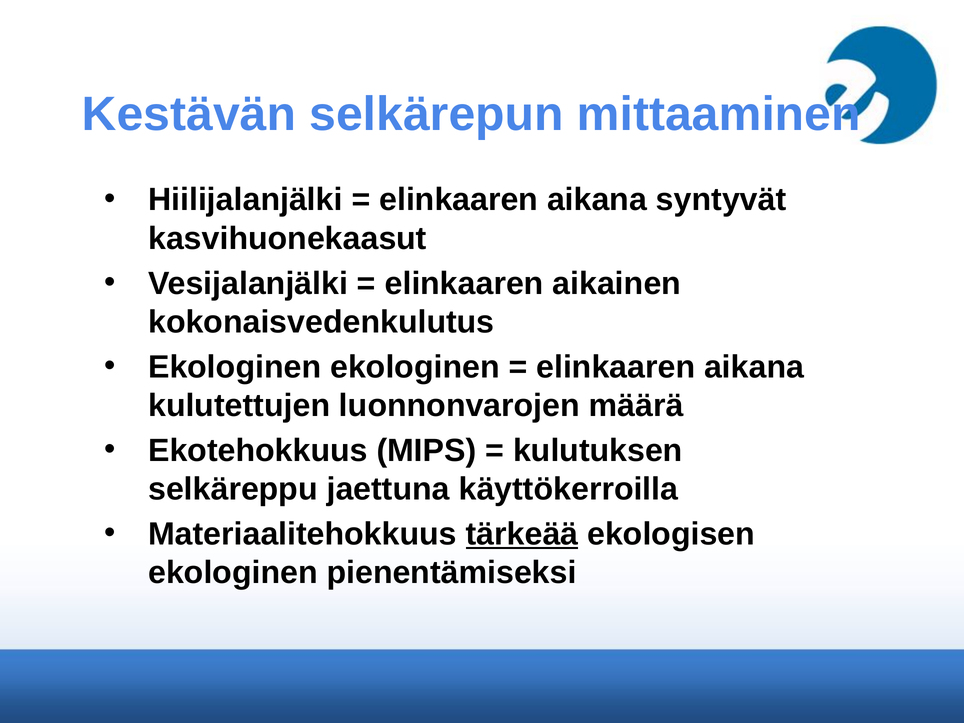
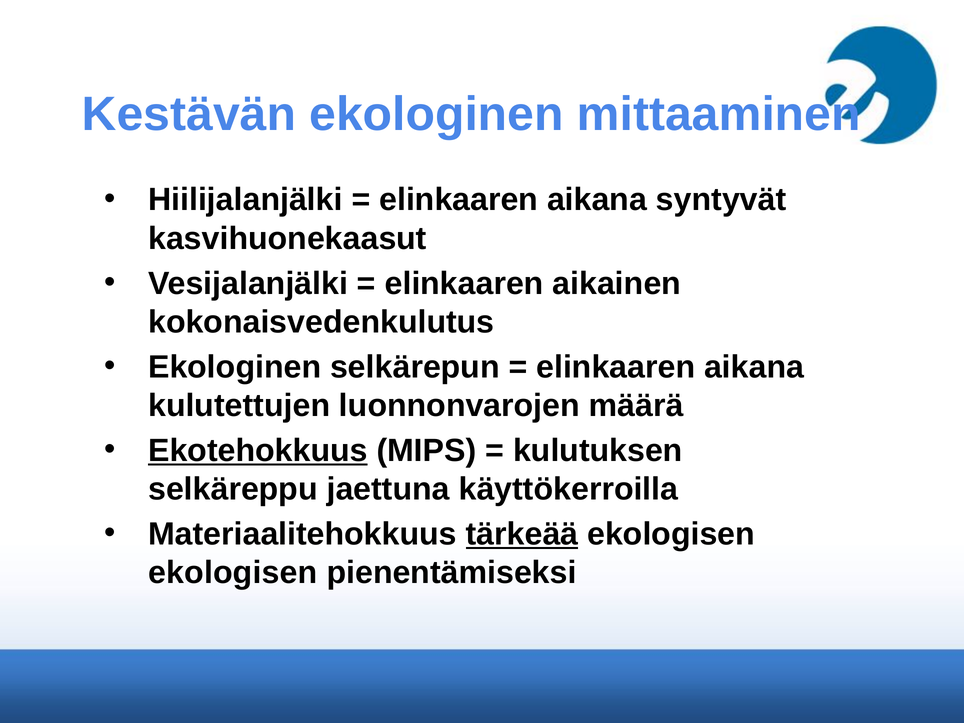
Kestävän selkärepun: selkärepun -> ekologinen
Ekologinen ekologinen: ekologinen -> selkärepun
Ekotehokkuus underline: none -> present
ekologinen at (233, 573): ekologinen -> ekologisen
